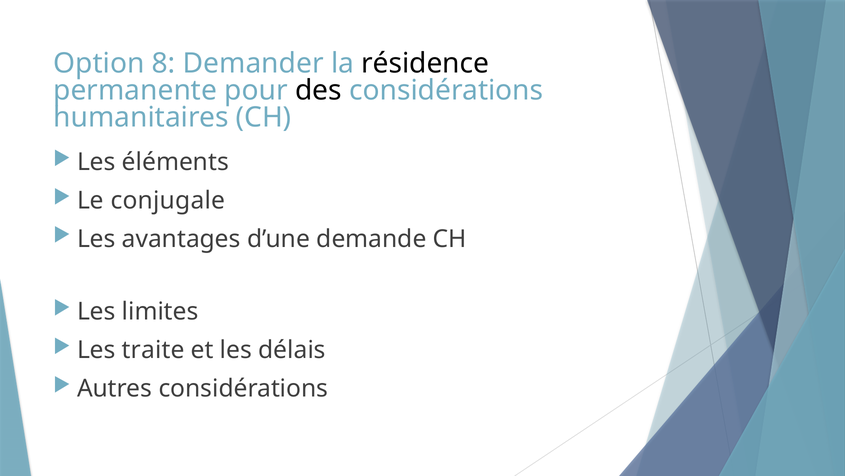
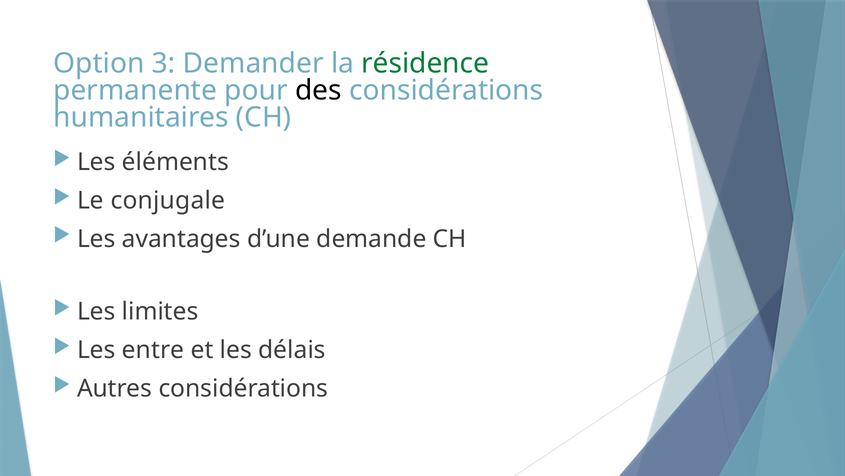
8: 8 -> 3
résidence colour: black -> green
traite: traite -> entre
